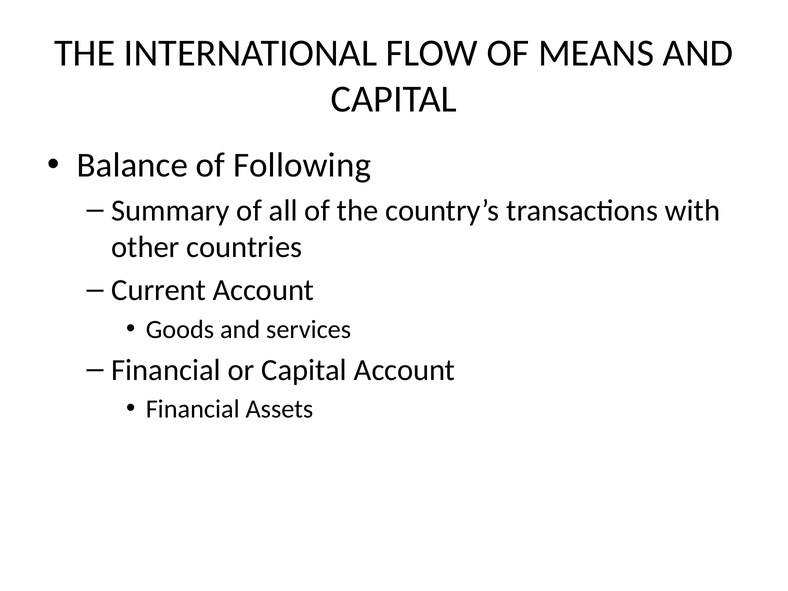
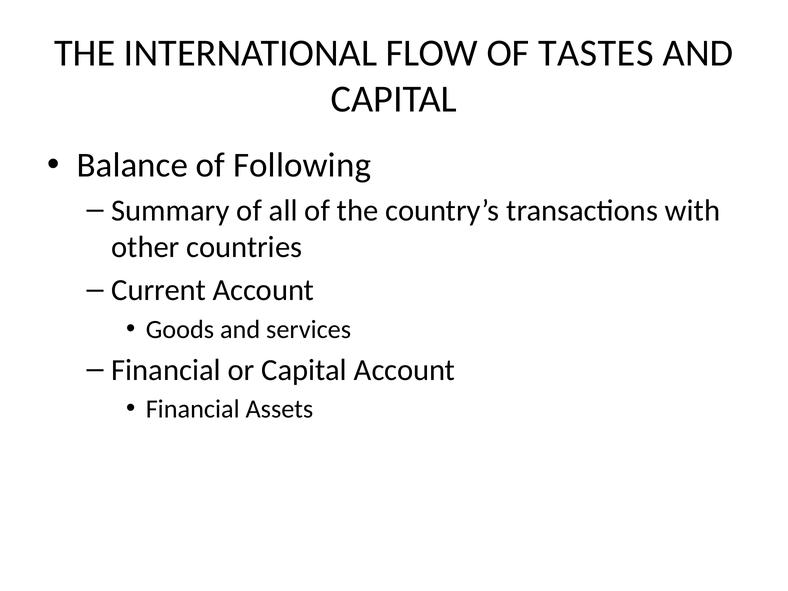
MEANS: MEANS -> TASTES
